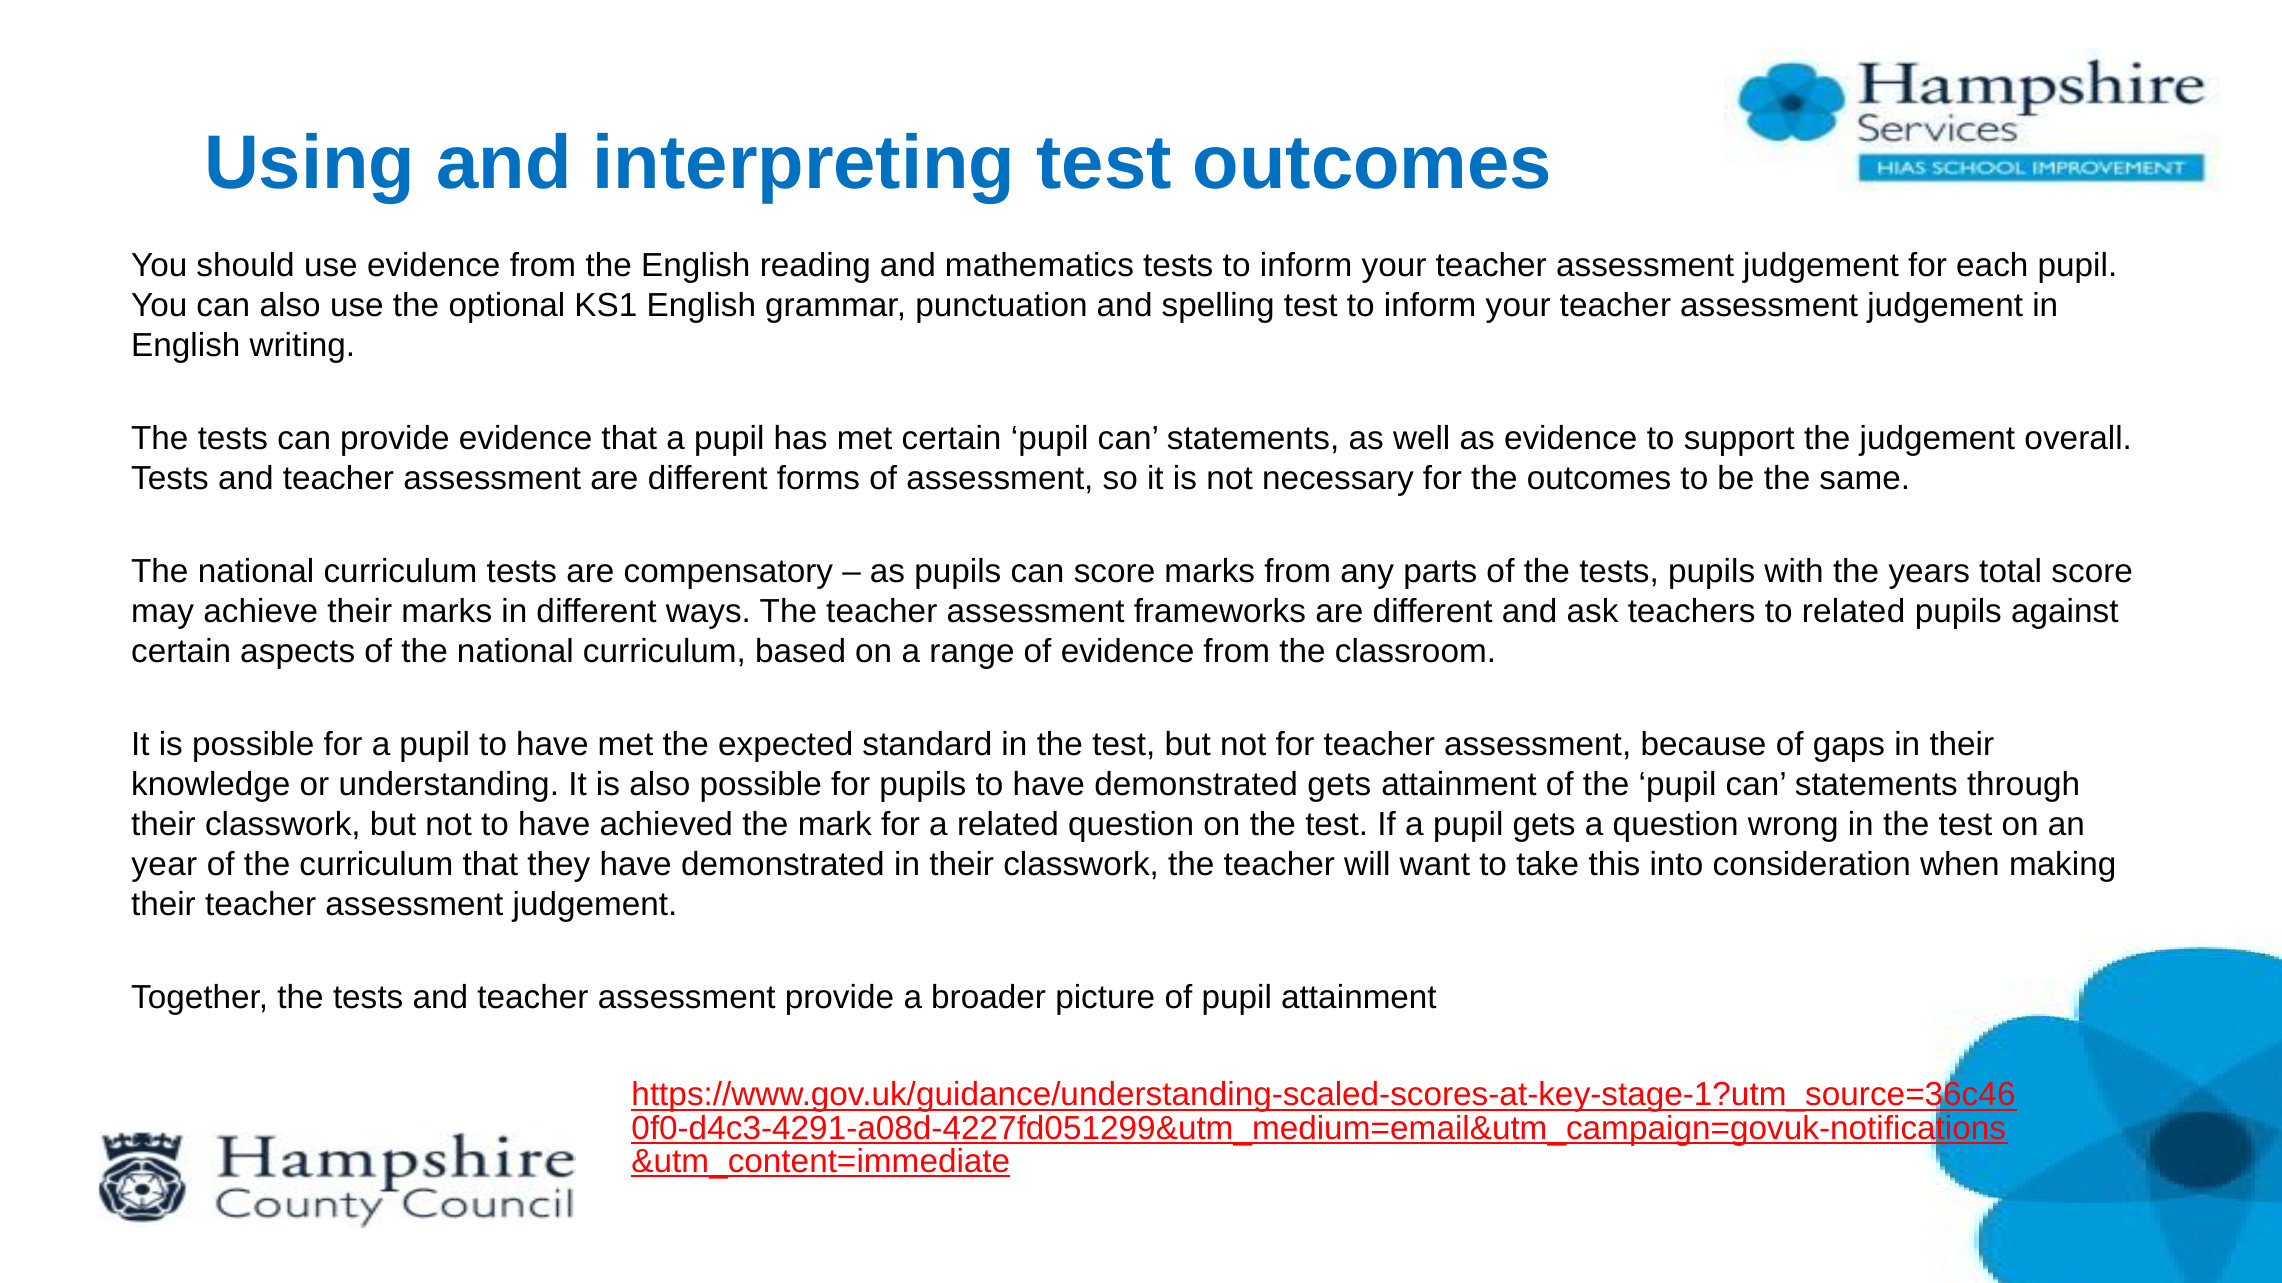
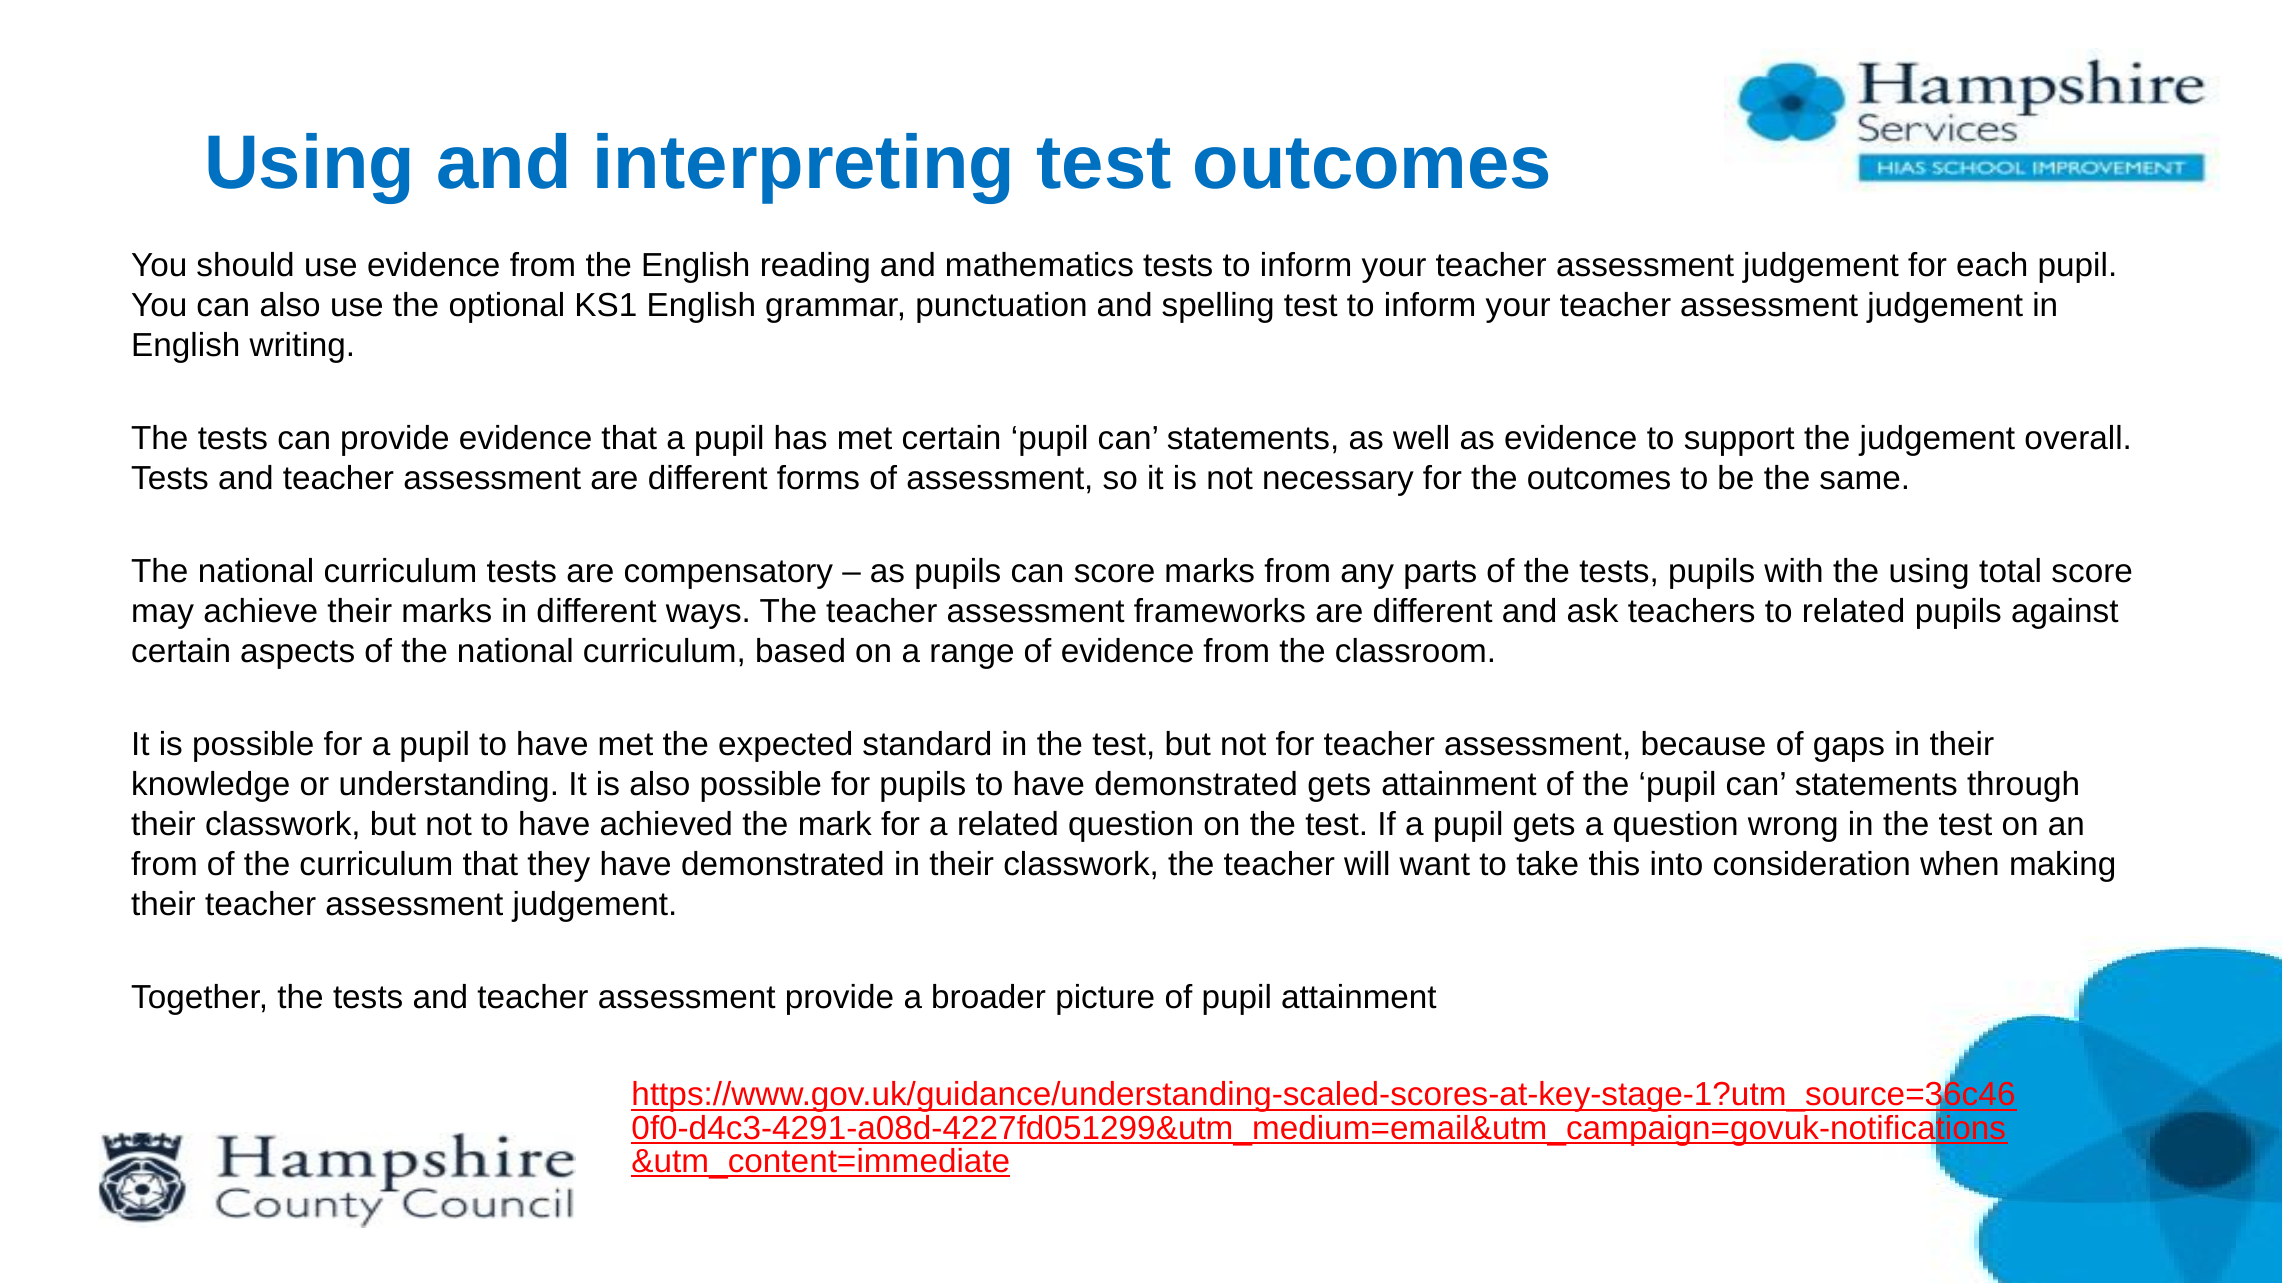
the years: years -> using
year at (164, 865): year -> from
